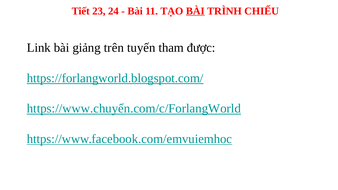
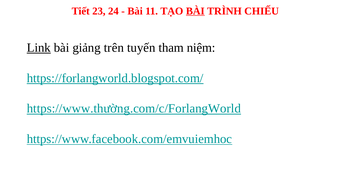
Link underline: none -> present
được: được -> niệm
https://www.chuyển.com/c/ForlangWorld: https://www.chuyển.com/c/ForlangWorld -> https://www.thường.com/c/ForlangWorld
